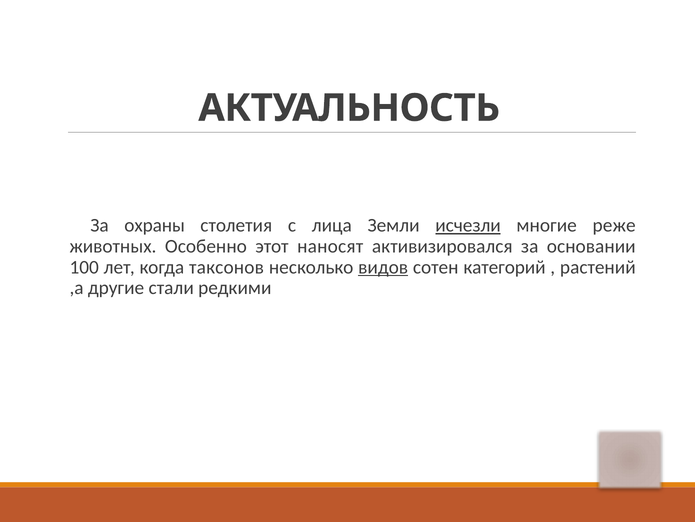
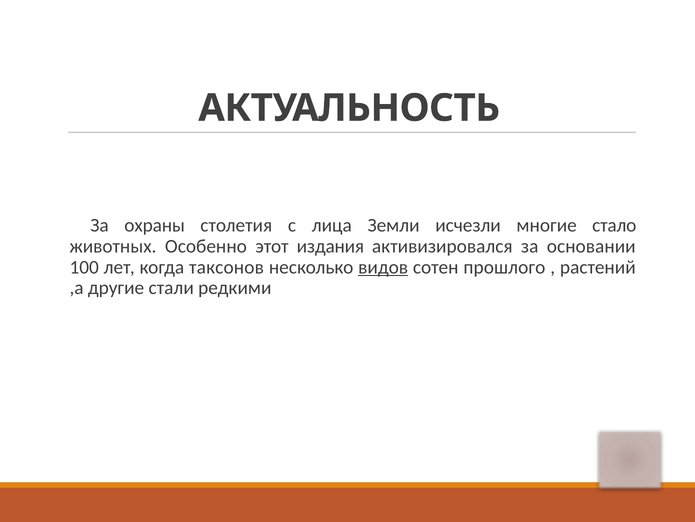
исчезли underline: present -> none
реже: реже -> стало
наносят: наносят -> издания
категорий: категорий -> прошлого
